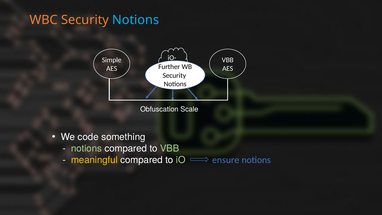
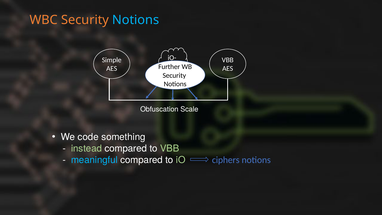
notions at (86, 148): notions -> instead
meaningful colour: yellow -> light blue
ensure: ensure -> ciphers
